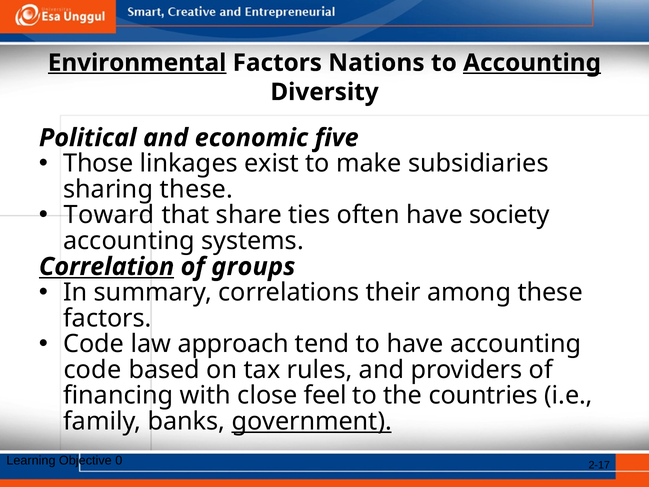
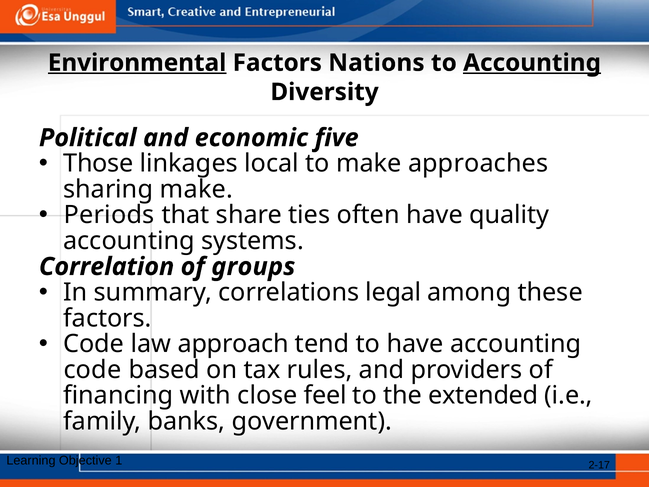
exist: exist -> local
subsidiaries: subsidiaries -> approaches
sharing these: these -> make
Toward: Toward -> Periods
society: society -> quality
Correlation underline: present -> none
their: their -> legal
countries: countries -> extended
government underline: present -> none
0: 0 -> 1
